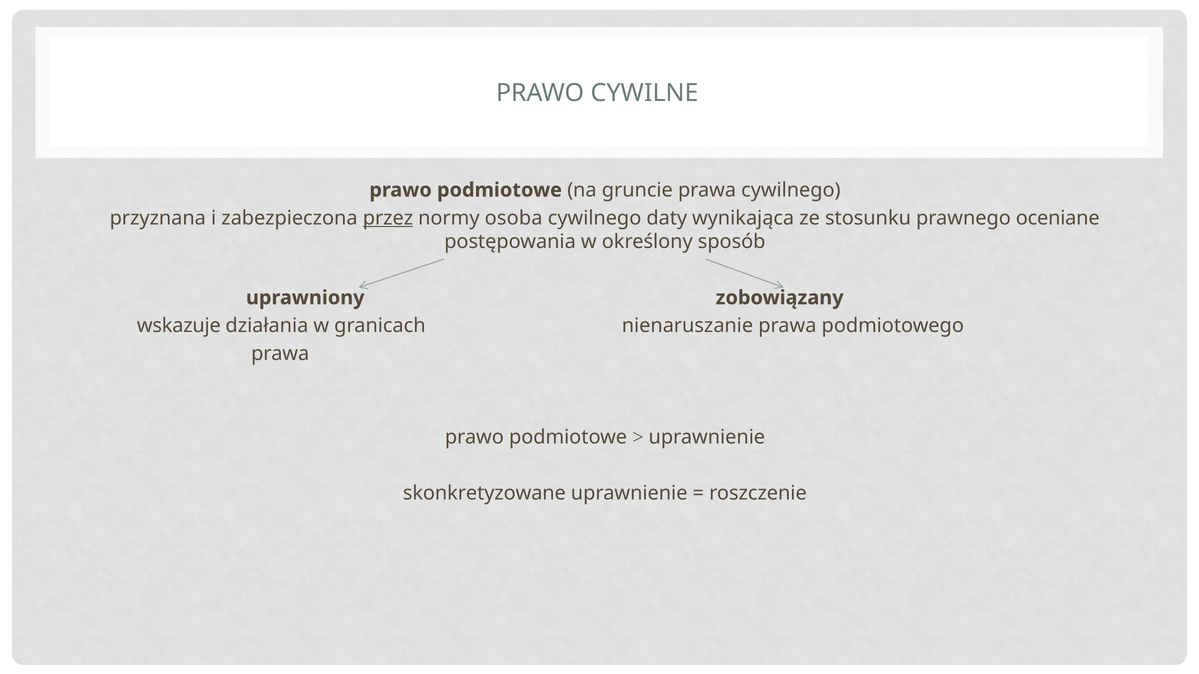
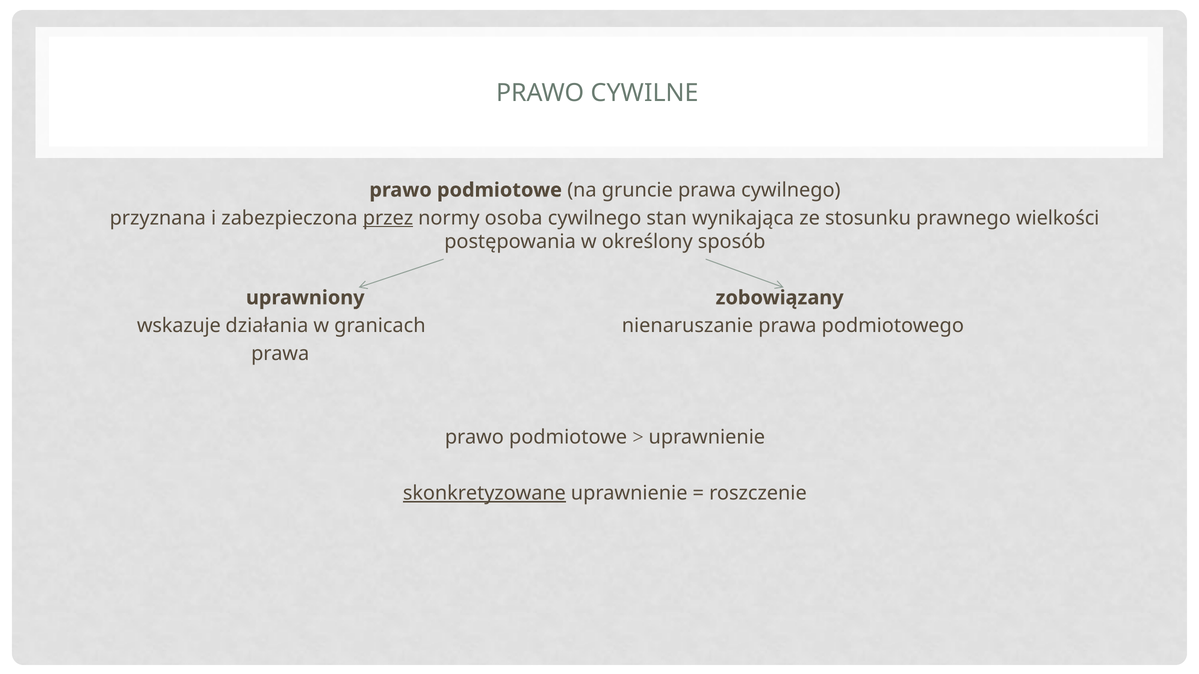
daty: daty -> stan
oceniane: oceniane -> wielkości
skonkretyzowane underline: none -> present
